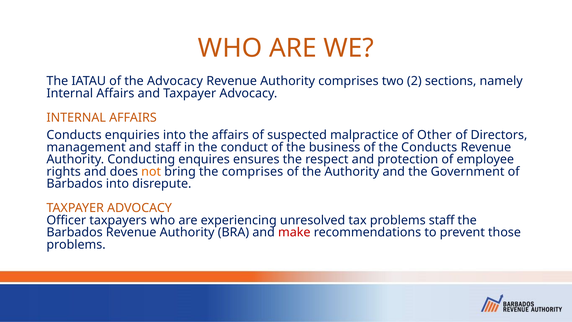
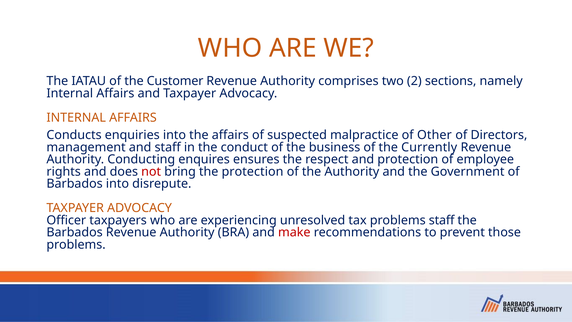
the Advocacy: Advocacy -> Customer
the Conducts: Conducts -> Currently
not colour: orange -> red
the comprises: comprises -> protection
